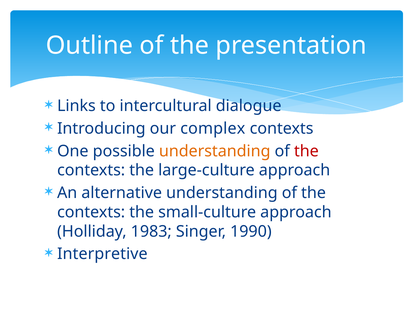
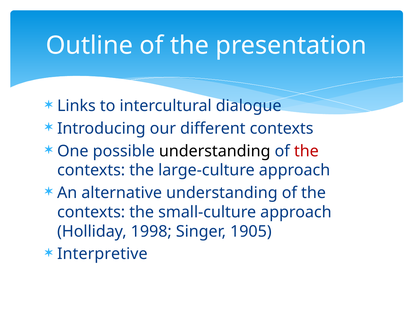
complex: complex -> different
understanding at (215, 151) colour: orange -> black
1983: 1983 -> 1998
1990: 1990 -> 1905
